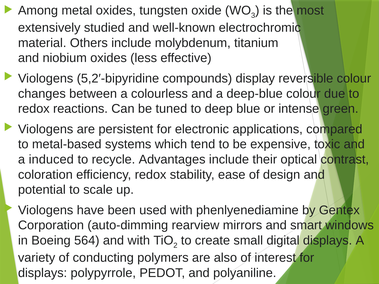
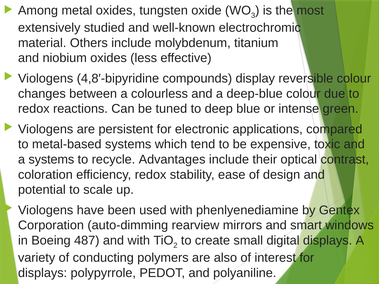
5,2′-bipyridine: 5,2′-bipyridine -> 4,8′-bipyridine
a induced: induced -> systems
564: 564 -> 487
